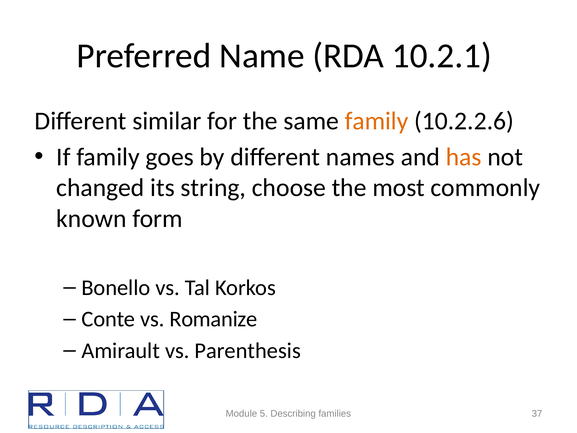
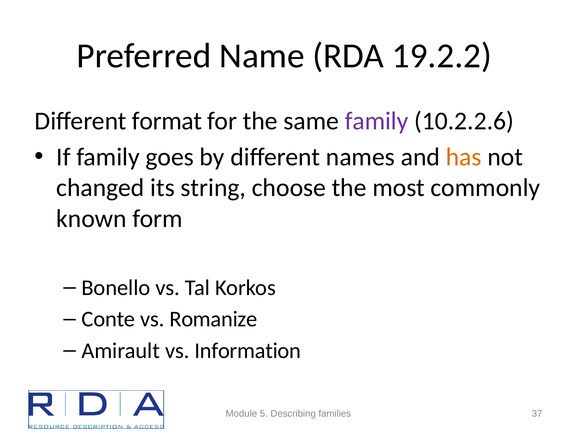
10.2.1: 10.2.1 -> 19.2.2
similar: similar -> format
family at (377, 121) colour: orange -> purple
Parenthesis: Parenthesis -> Information
